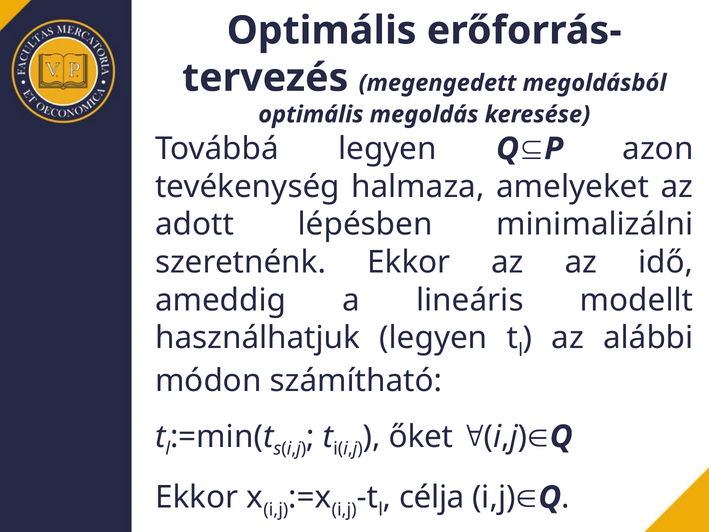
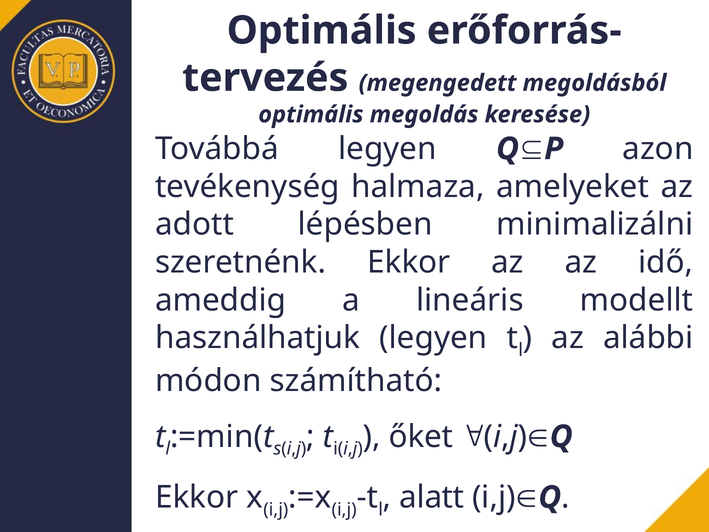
célja: célja -> alatt
